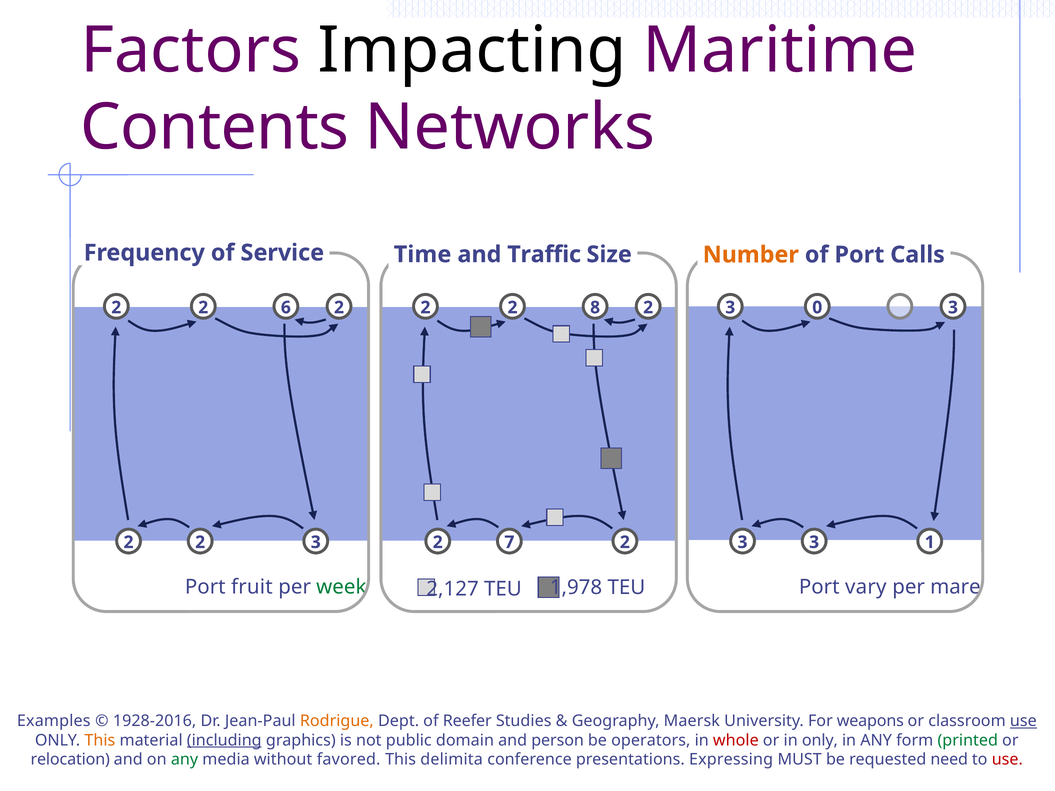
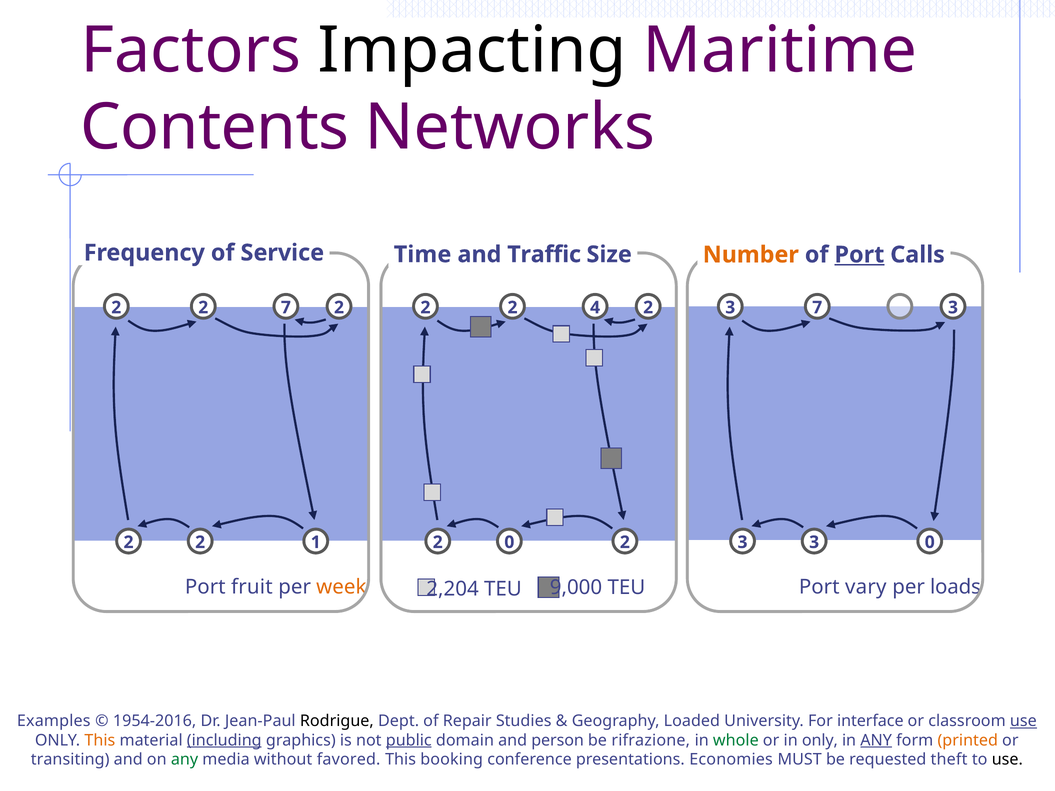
Port at (859, 255) underline: none -> present
2 6: 6 -> 7
8: 8 -> 4
3 0: 0 -> 7
2 3: 3 -> 1
2 7: 7 -> 0
3 1: 1 -> 0
week colour: green -> orange
mare: mare -> loads
2,127: 2,127 -> 2,204
1,978: 1,978 -> 9,000
1928-2016: 1928-2016 -> 1954-2016
Rodrigue colour: orange -> black
Reefer: Reefer -> Repair
Maersk: Maersk -> Loaded
weapons: weapons -> interface
public underline: none -> present
operators: operators -> rifrazione
whole colour: red -> green
ANY at (876, 740) underline: none -> present
printed colour: green -> orange
relocation: relocation -> transiting
delimita: delimita -> booking
Expressing: Expressing -> Economies
need: need -> theft
use at (1007, 760) colour: red -> black
